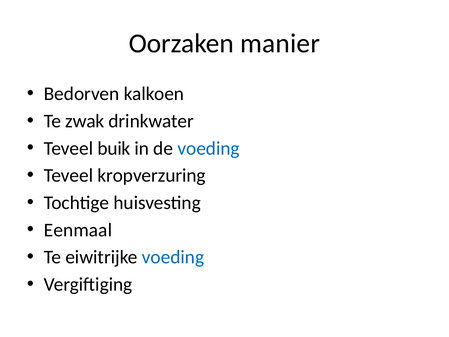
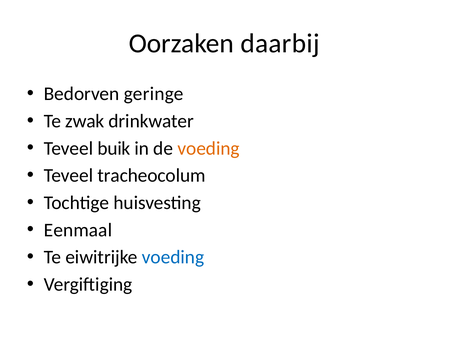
manier: manier -> daarbij
kalkoen: kalkoen -> geringe
voeding at (209, 148) colour: blue -> orange
kropverzuring: kropverzuring -> tracheocolum
